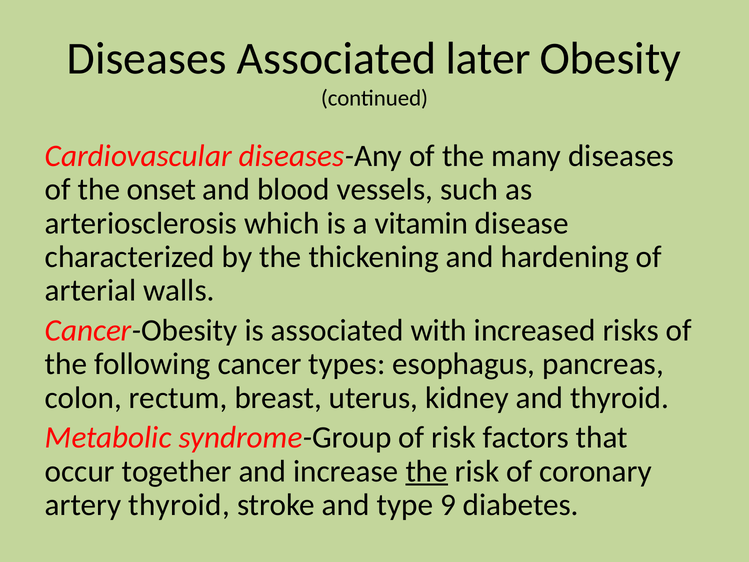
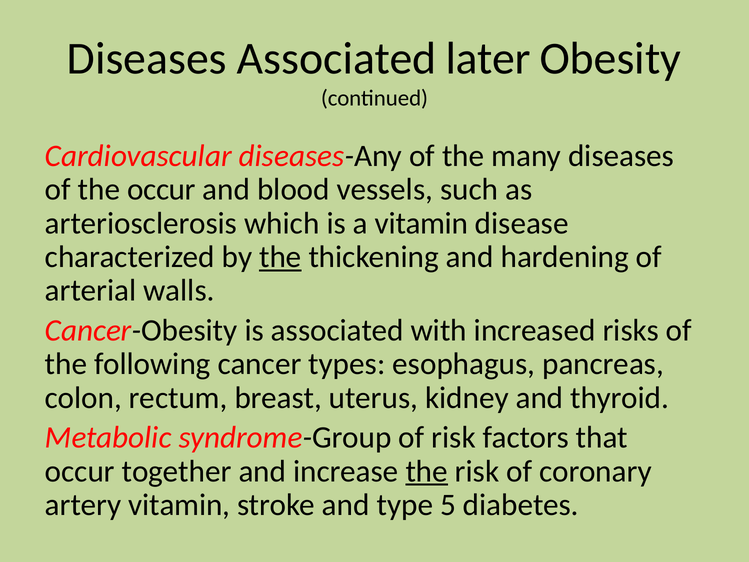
the onset: onset -> occur
the at (280, 257) underline: none -> present
artery thyroid: thyroid -> vitamin
9: 9 -> 5
